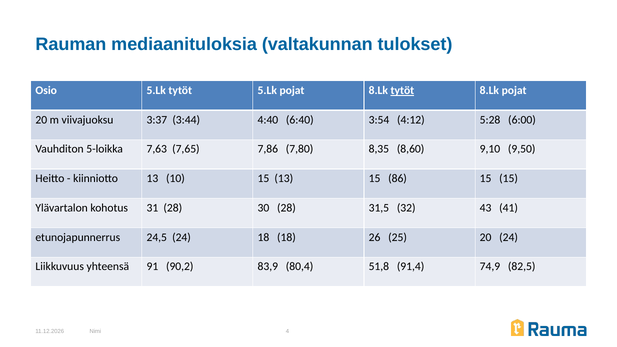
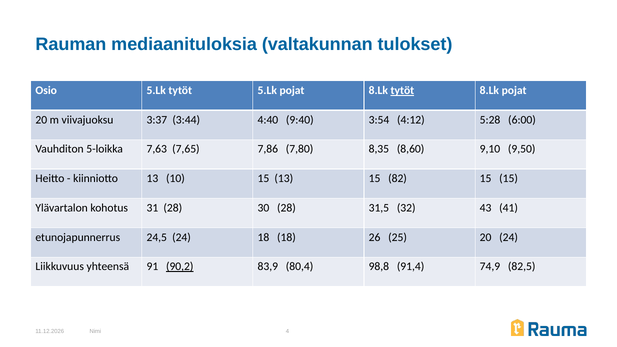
6:40: 6:40 -> 9:40
86: 86 -> 82
90,2 underline: none -> present
51,8: 51,8 -> 98,8
